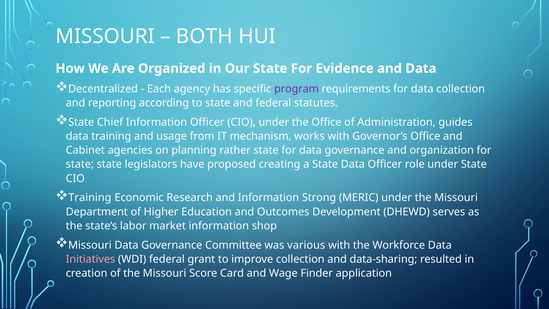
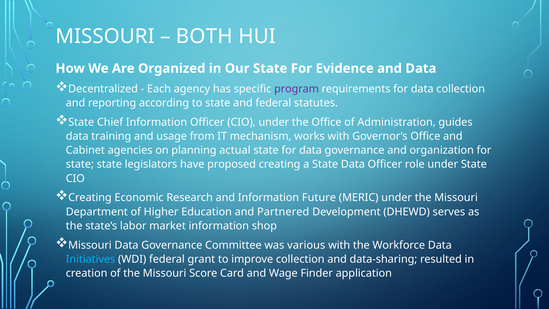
rather: rather -> actual
Training at (90, 198): Training -> Creating
Strong: Strong -> Future
Outcomes: Outcomes -> Partnered
Initiatives colour: pink -> light blue
